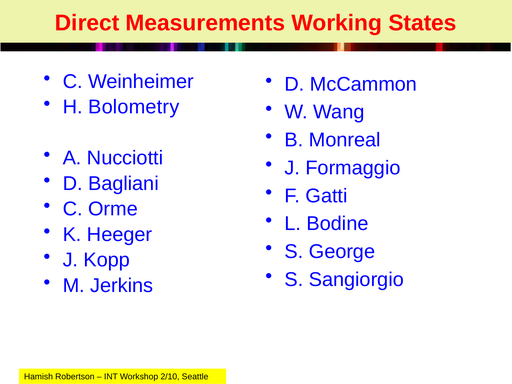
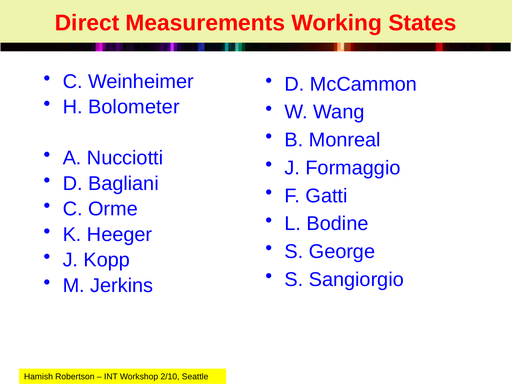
Bolometry: Bolometry -> Bolometer
